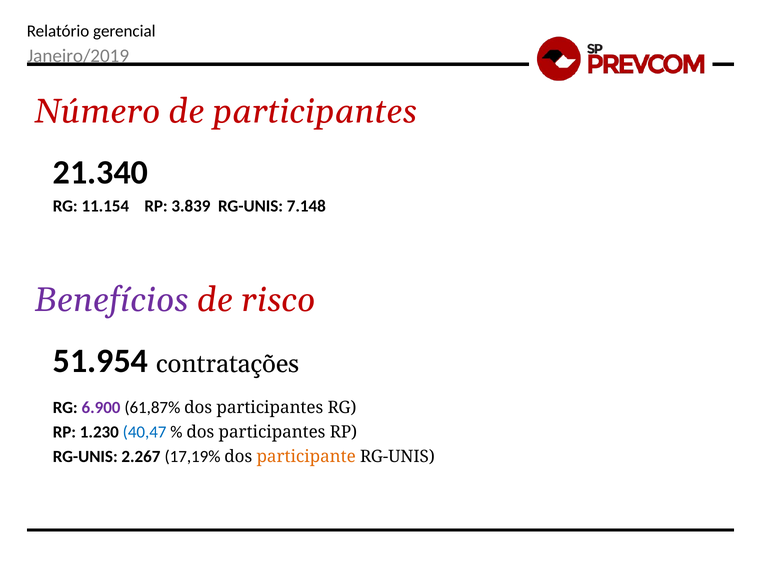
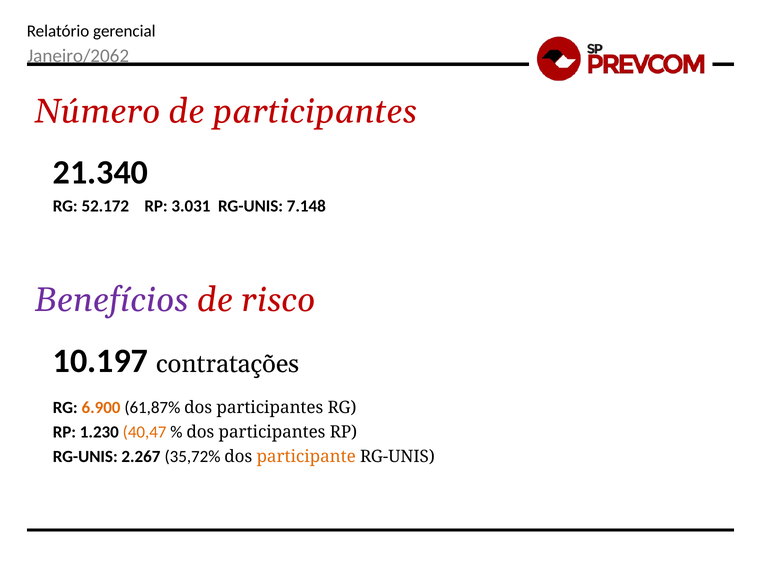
Janeiro/2019: Janeiro/2019 -> Janeiro/2062
11.154: 11.154 -> 52.172
3.839: 3.839 -> 3.031
51.954: 51.954 -> 10.197
6.900 colour: purple -> orange
40,47 colour: blue -> orange
17,19%: 17,19% -> 35,72%
